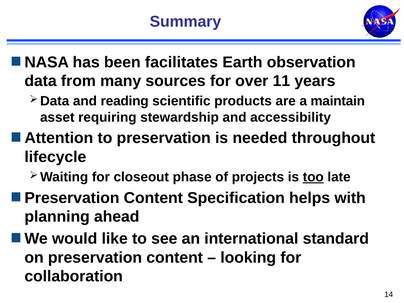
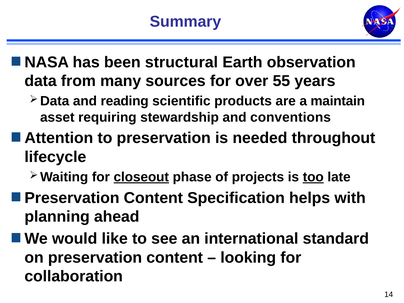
facilitates: facilitates -> structural
11: 11 -> 55
accessibility: accessibility -> conventions
closeout underline: none -> present
